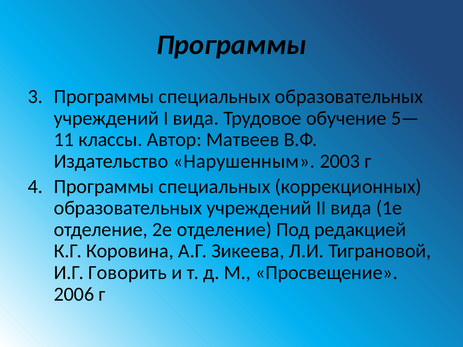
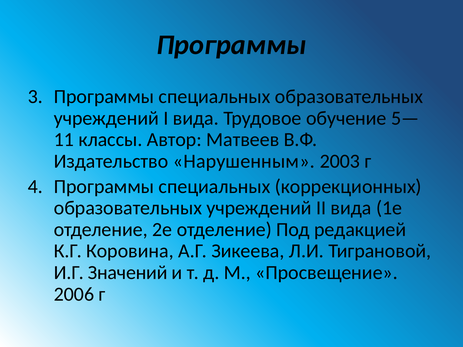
Говорить: Говорить -> Значений
